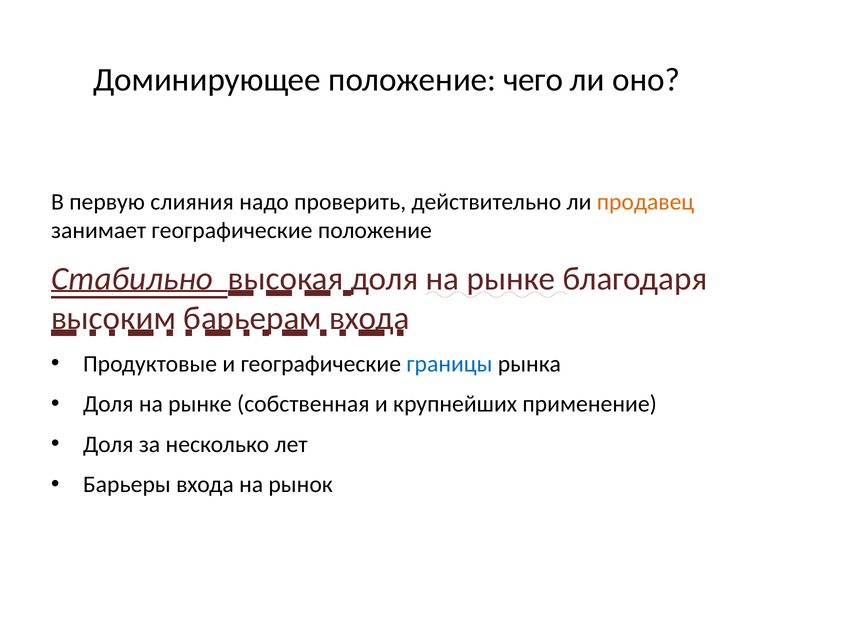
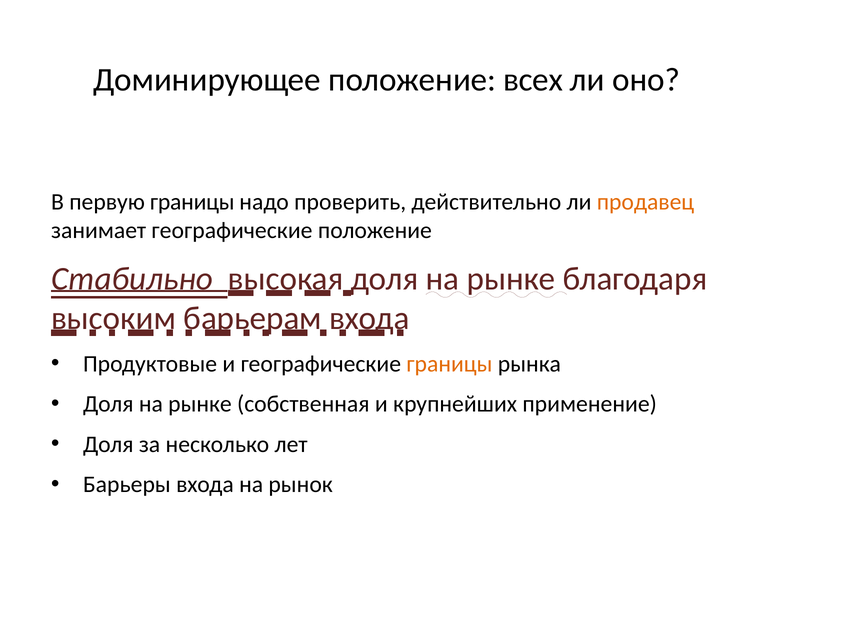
чего: чего -> всех
первую слияния: слияния -> границы
границы at (449, 364) colour: blue -> orange
